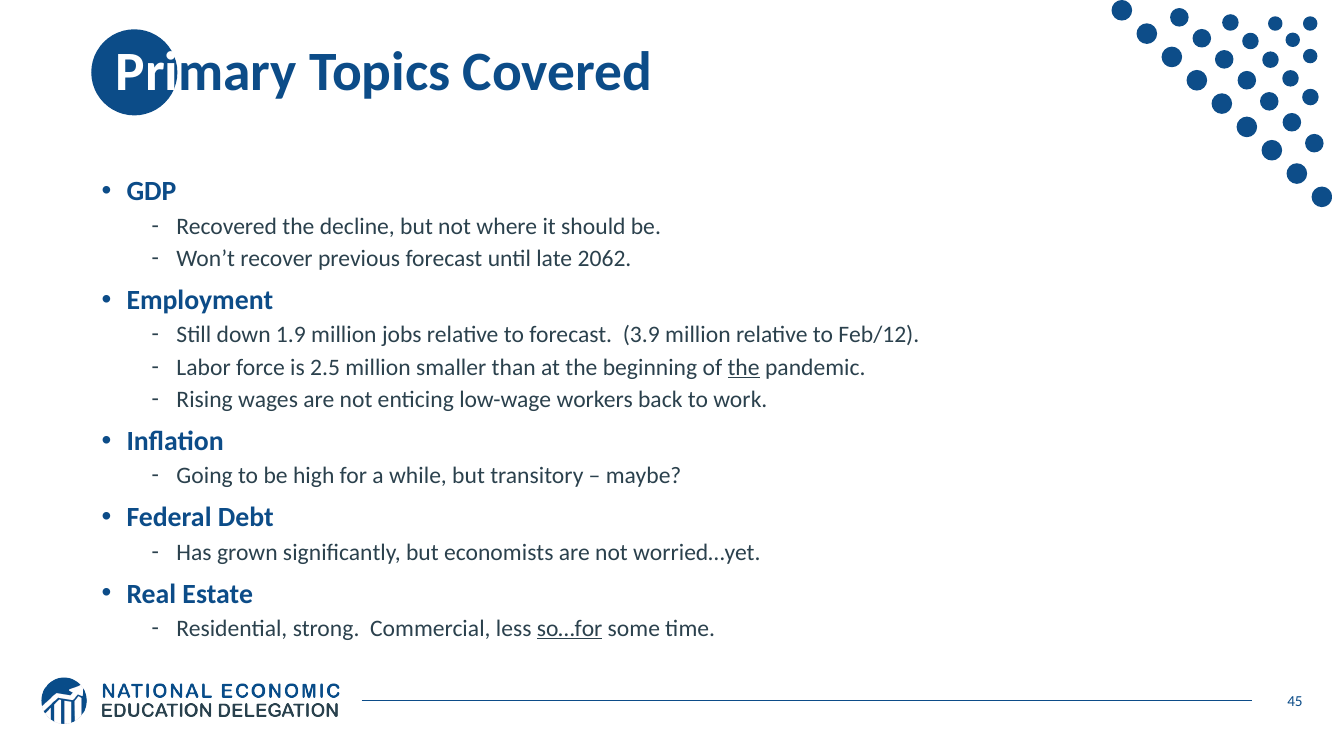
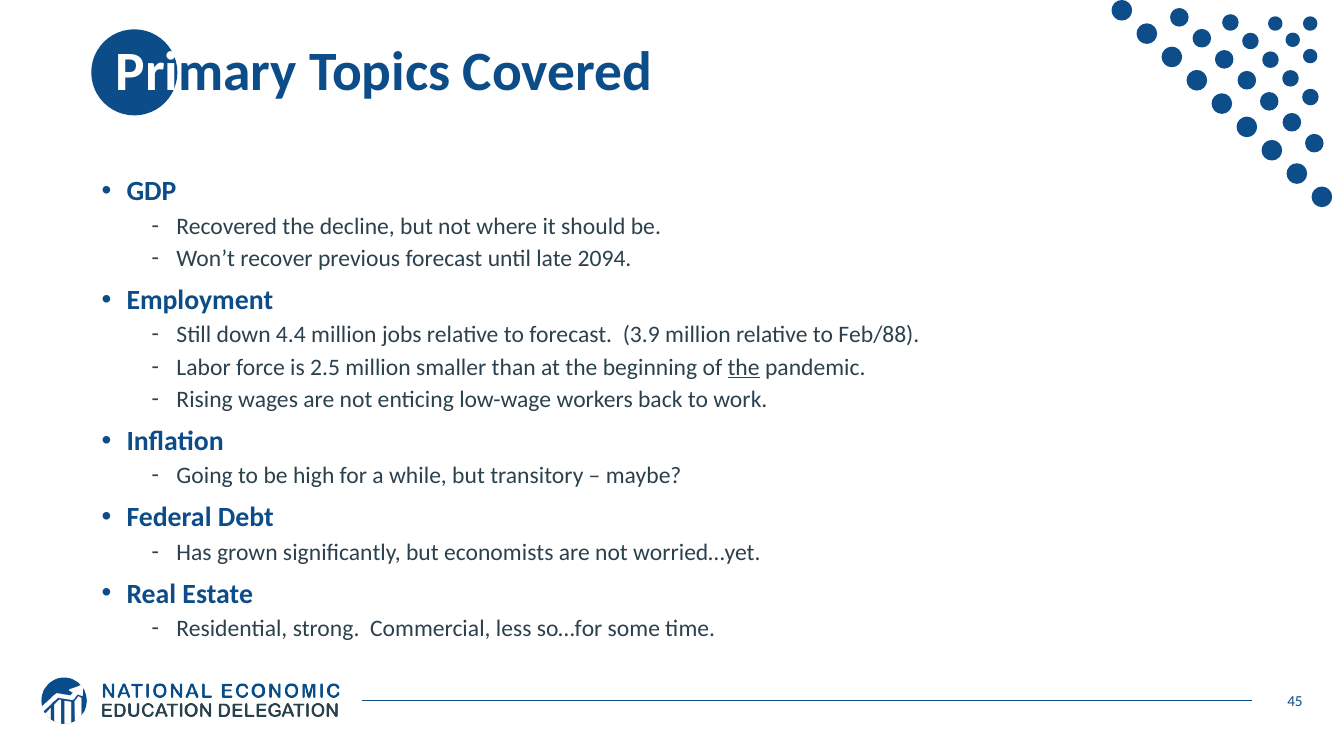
2062: 2062 -> 2094
1.9: 1.9 -> 4.4
Feb/12: Feb/12 -> Feb/88
so…for underline: present -> none
